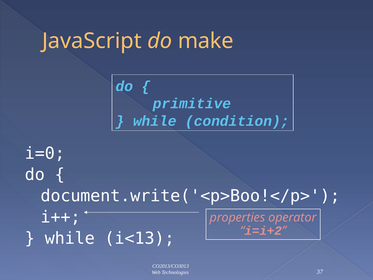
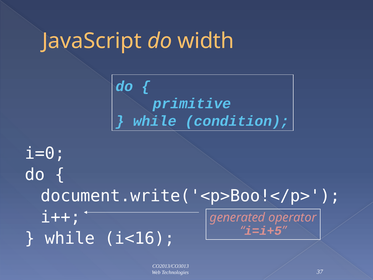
make: make -> width
properties: properties -> generated
i=i+2: i=i+2 -> i=i+5
i<13: i<13 -> i<16
